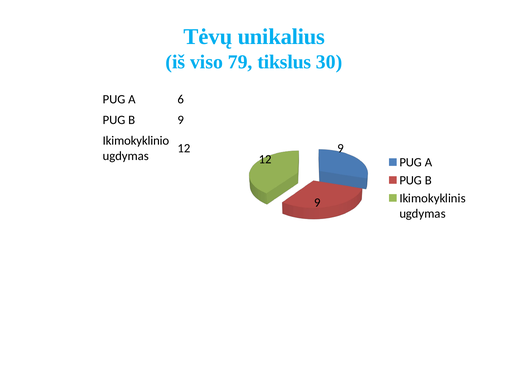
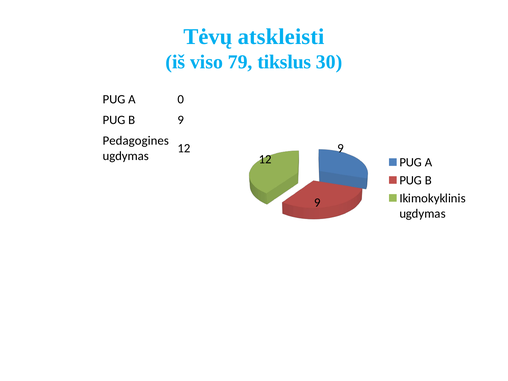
unikalius: unikalius -> atskleisti
6: 6 -> 0
Ikimokyklinio: Ikimokyklinio -> Pedagogines
